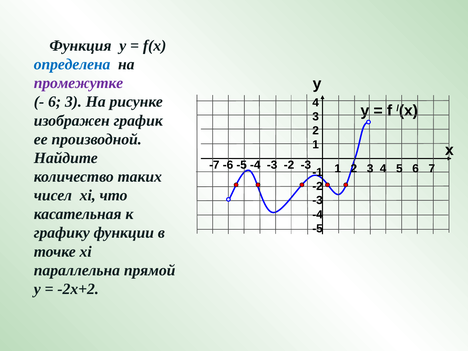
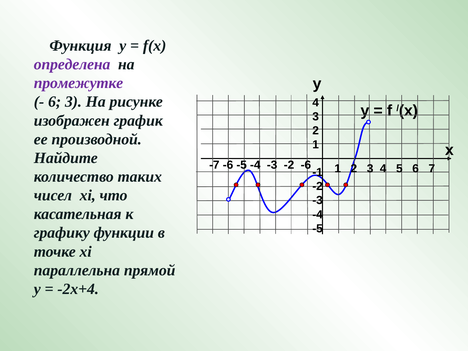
определена colour: blue -> purple
-3 -2 -3: -3 -> -6
-2х+2: -2х+2 -> -2х+4
